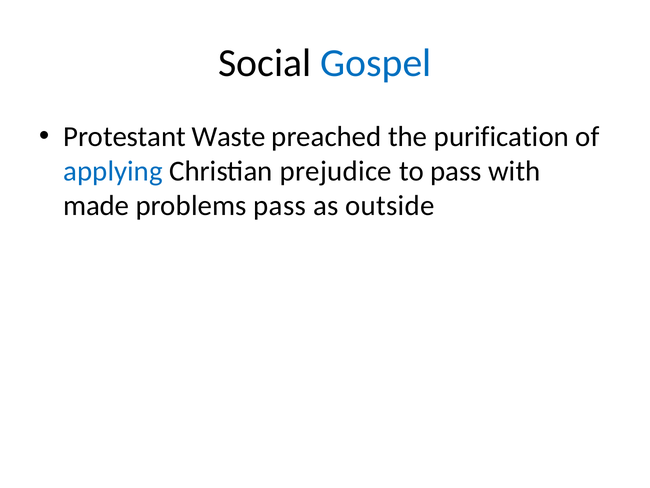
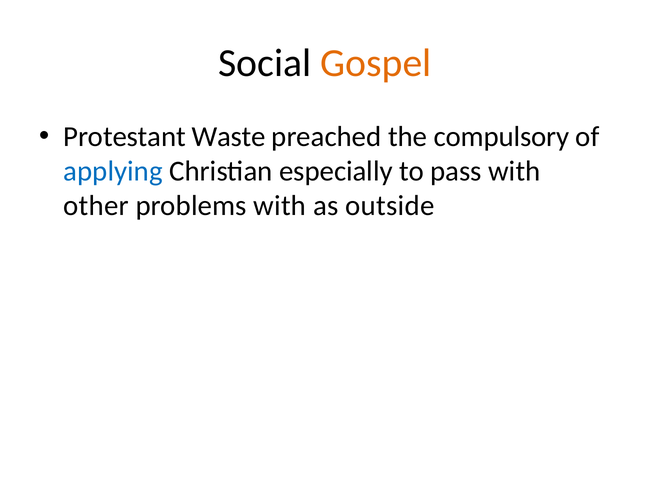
Gospel colour: blue -> orange
purification: purification -> compulsory
prejudice: prejudice -> especially
made: made -> other
problems pass: pass -> with
